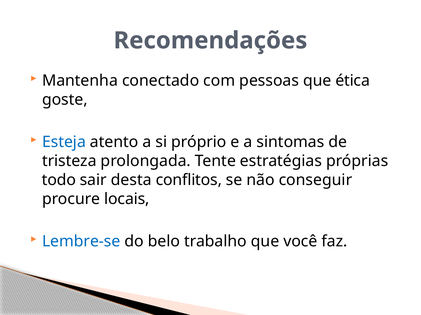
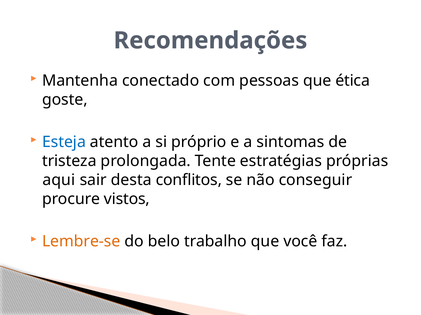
todo: todo -> aqui
locais: locais -> vistos
Lembre-se colour: blue -> orange
